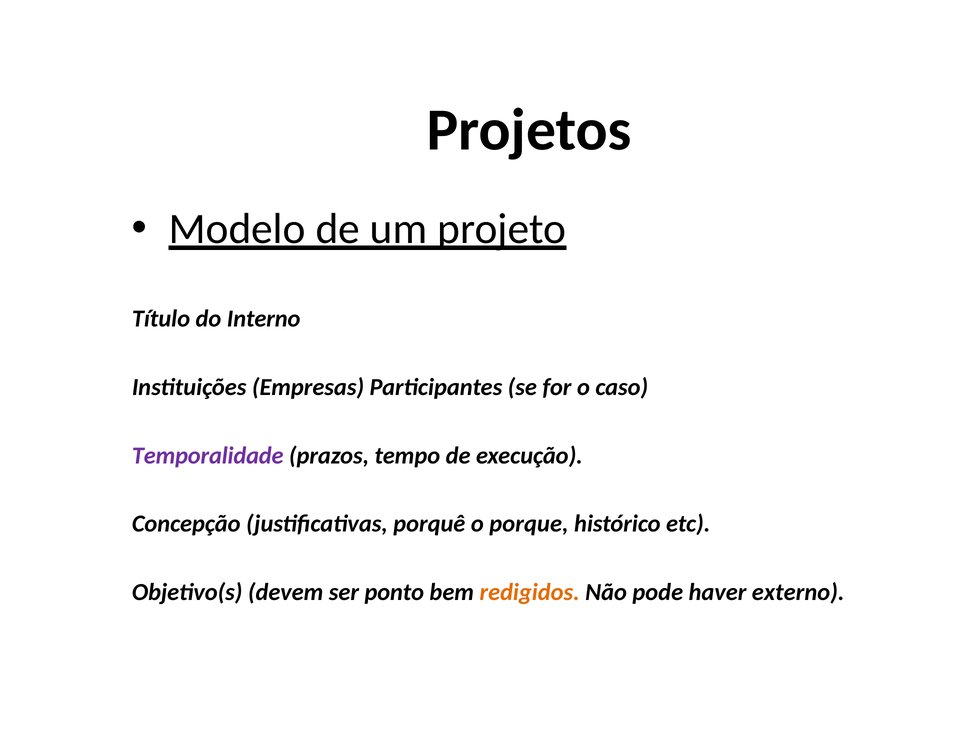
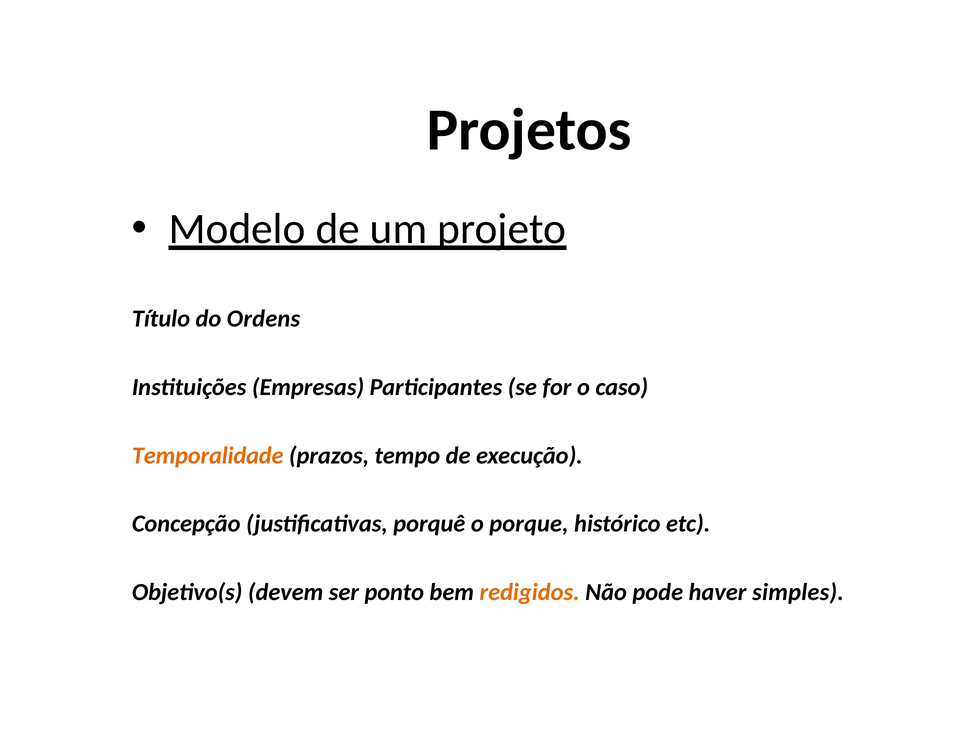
Interno: Interno -> Ordens
Temporalidade colour: purple -> orange
externo: externo -> simples
